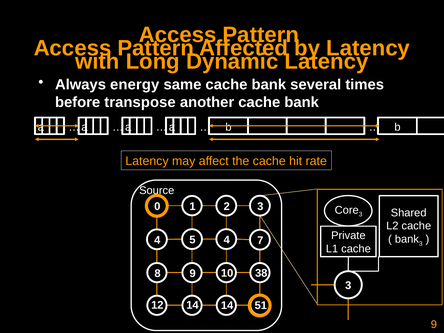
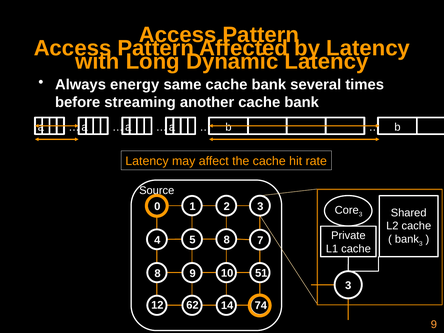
transpose: transpose -> streaming
5 4: 4 -> 8
38: 38 -> 51
12 14: 14 -> 62
51: 51 -> 74
